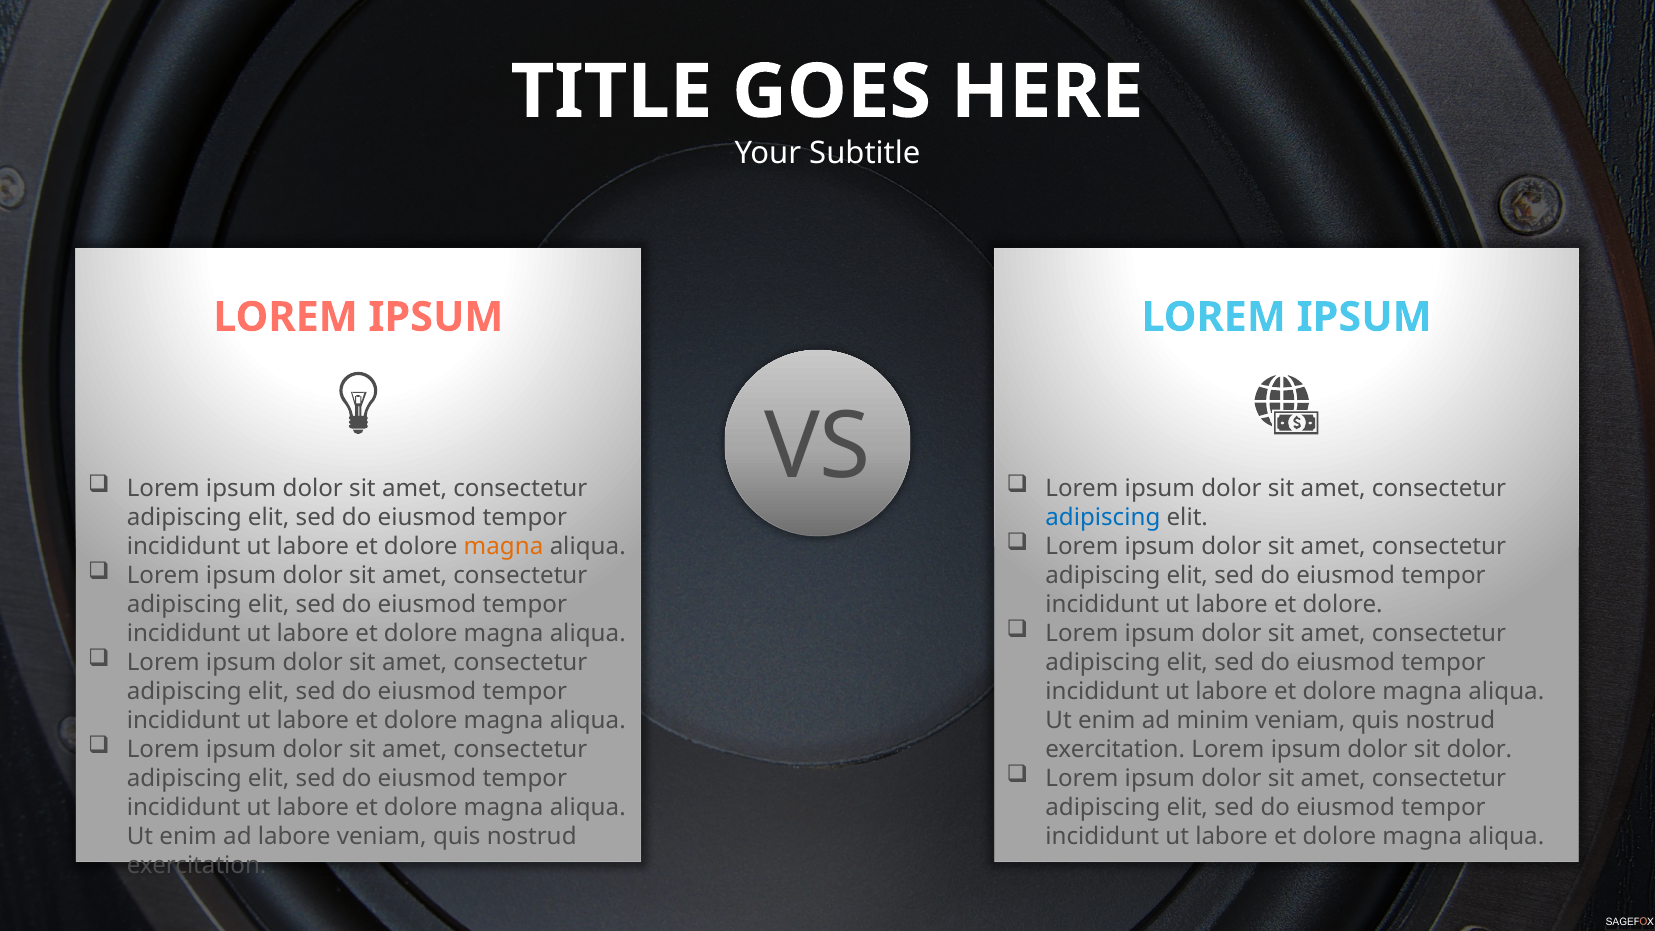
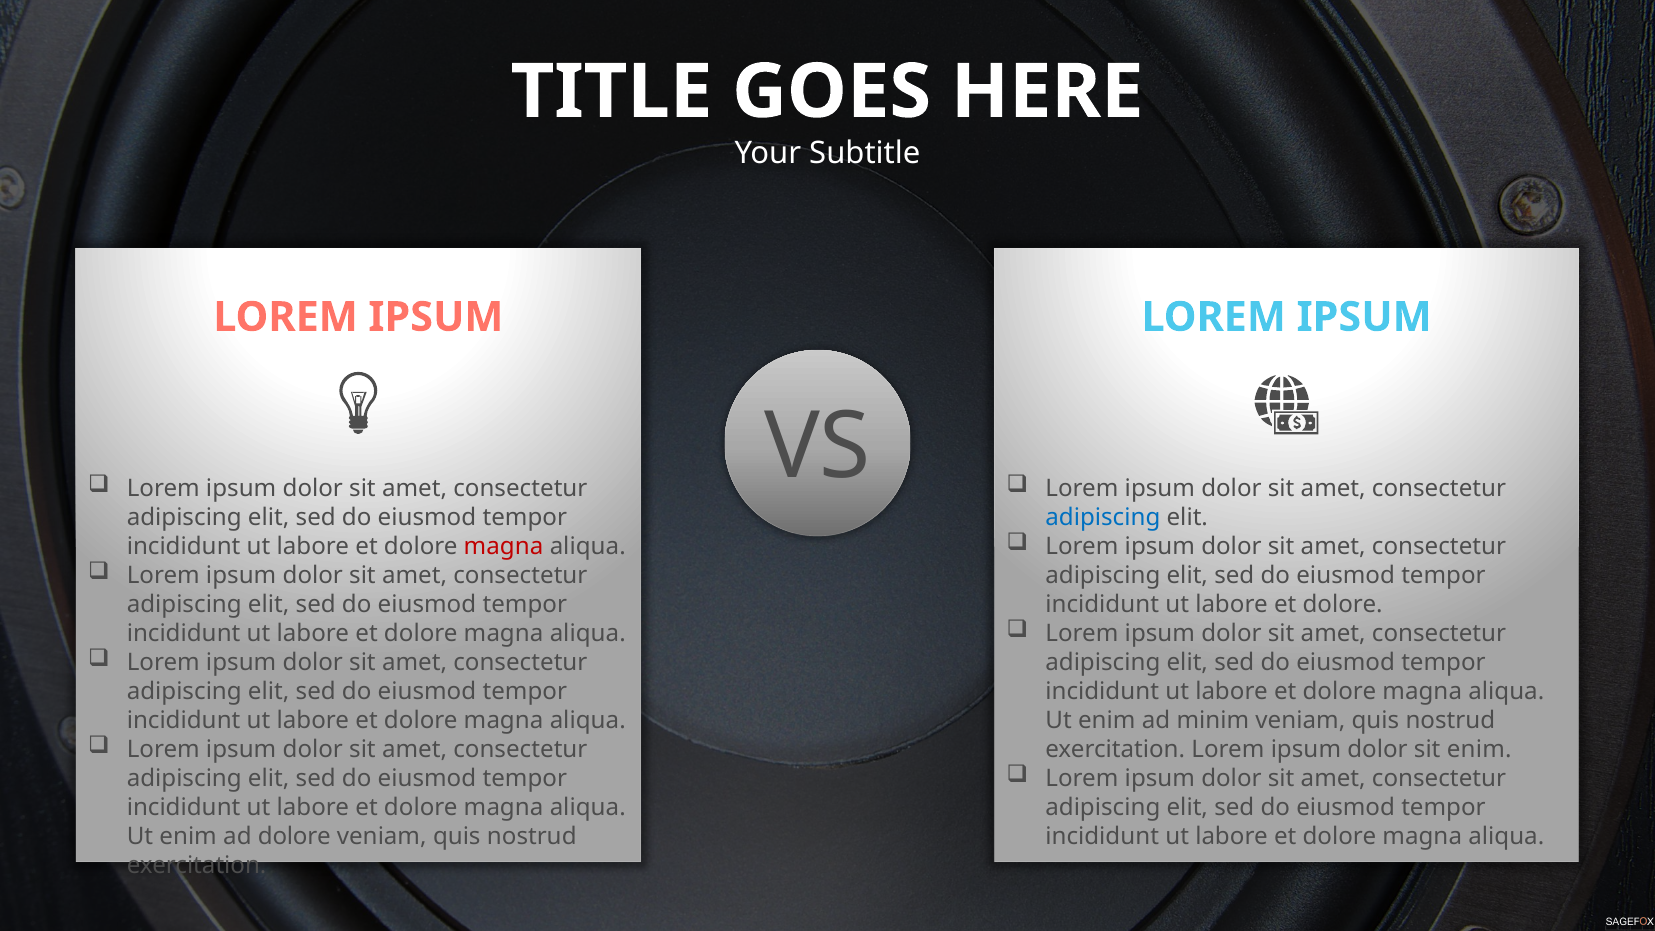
magna at (504, 547) colour: orange -> red
sit dolor: dolor -> enim
ad labore: labore -> dolore
